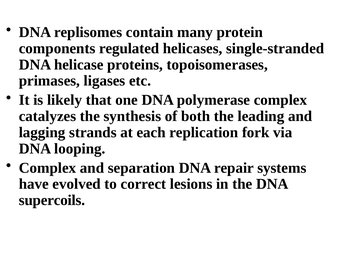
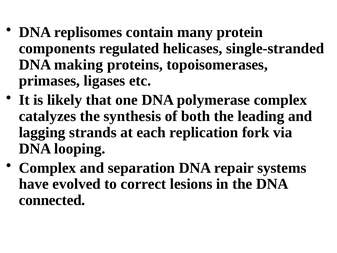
helicase: helicase -> making
supercoils: supercoils -> connected
